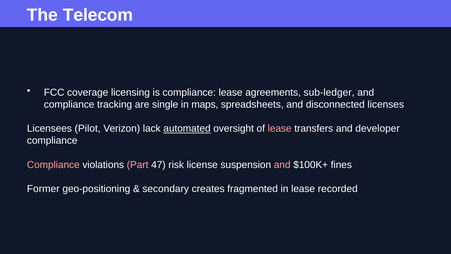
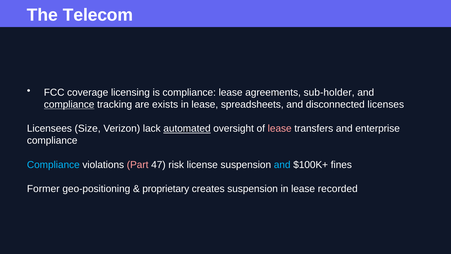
sub-ledger: sub-ledger -> sub-holder
compliance at (69, 104) underline: none -> present
single: single -> exists
maps at (205, 104): maps -> lease
Pilot: Pilot -> Size
developer: developer -> enterprise
Compliance at (53, 165) colour: pink -> light blue
and at (282, 165) colour: pink -> light blue
secondary: secondary -> proprietary
creates fragmented: fragmented -> suspension
